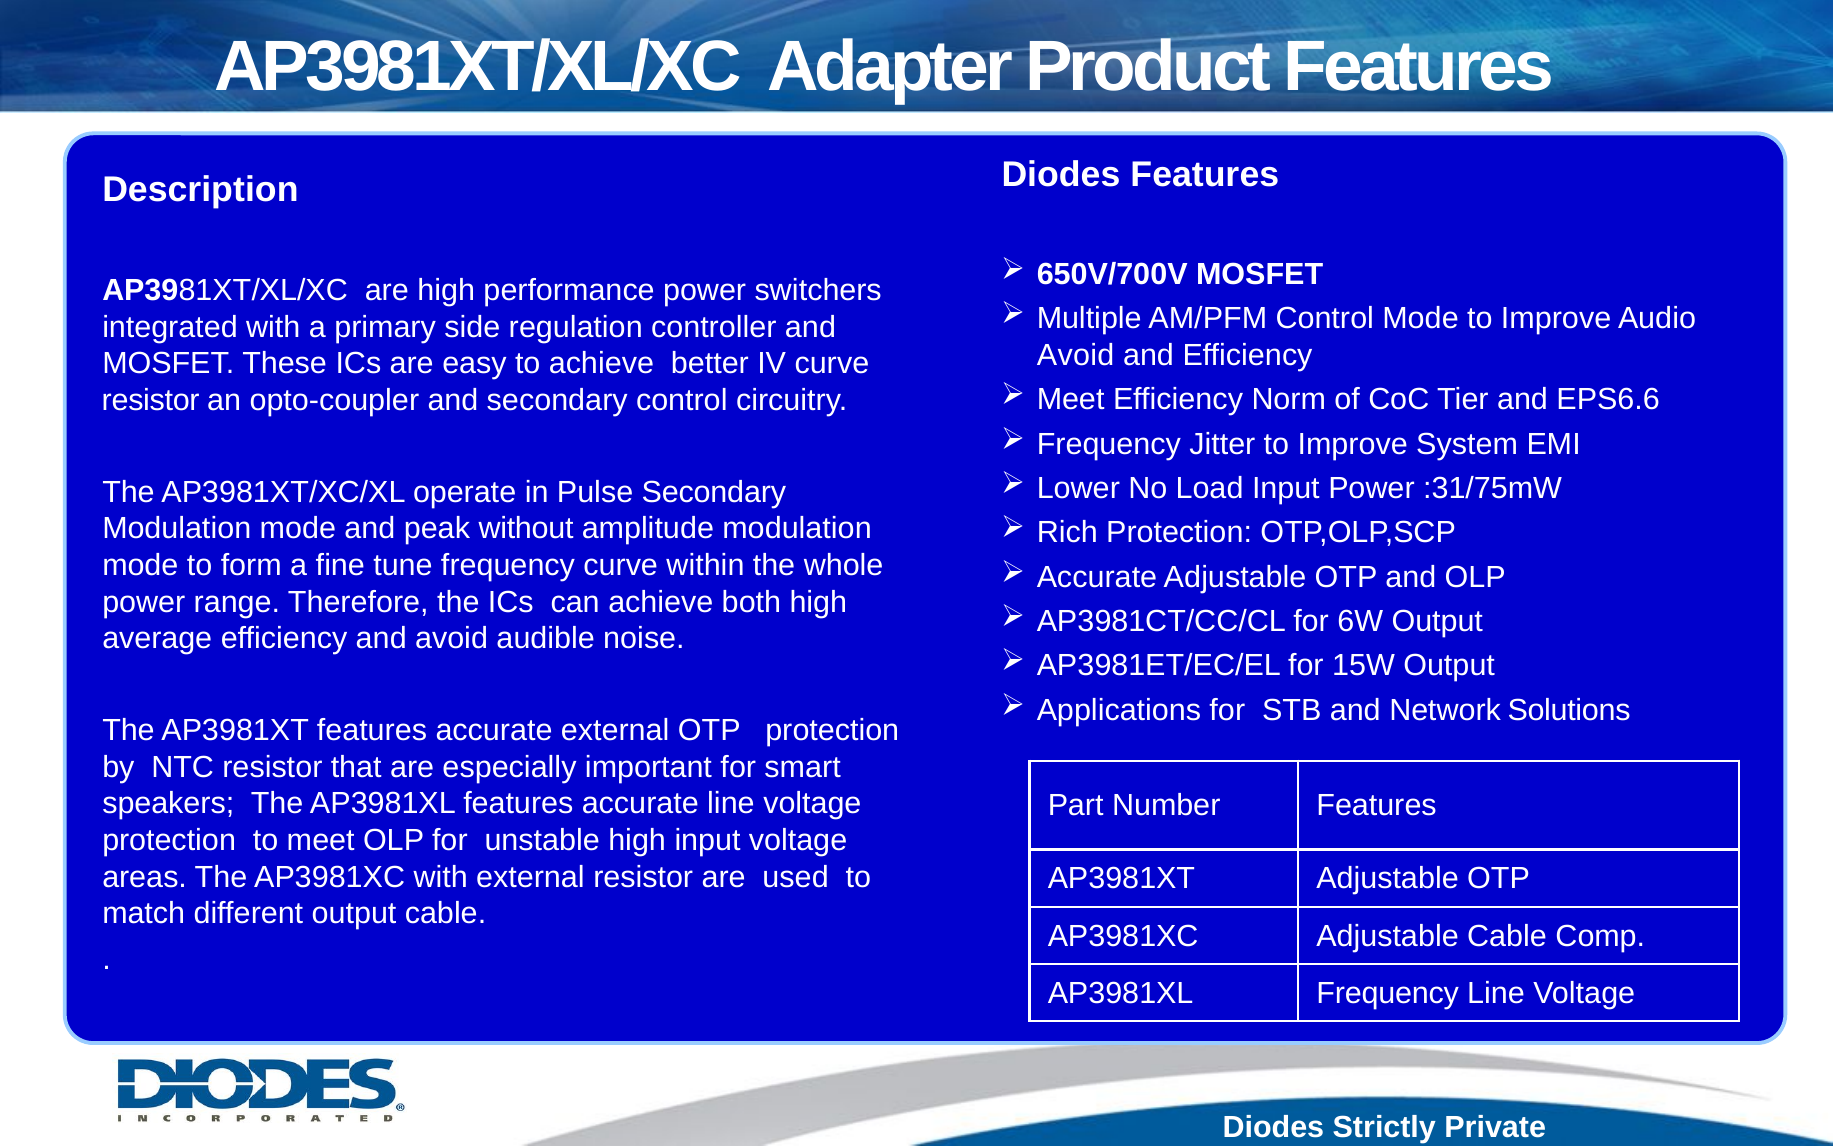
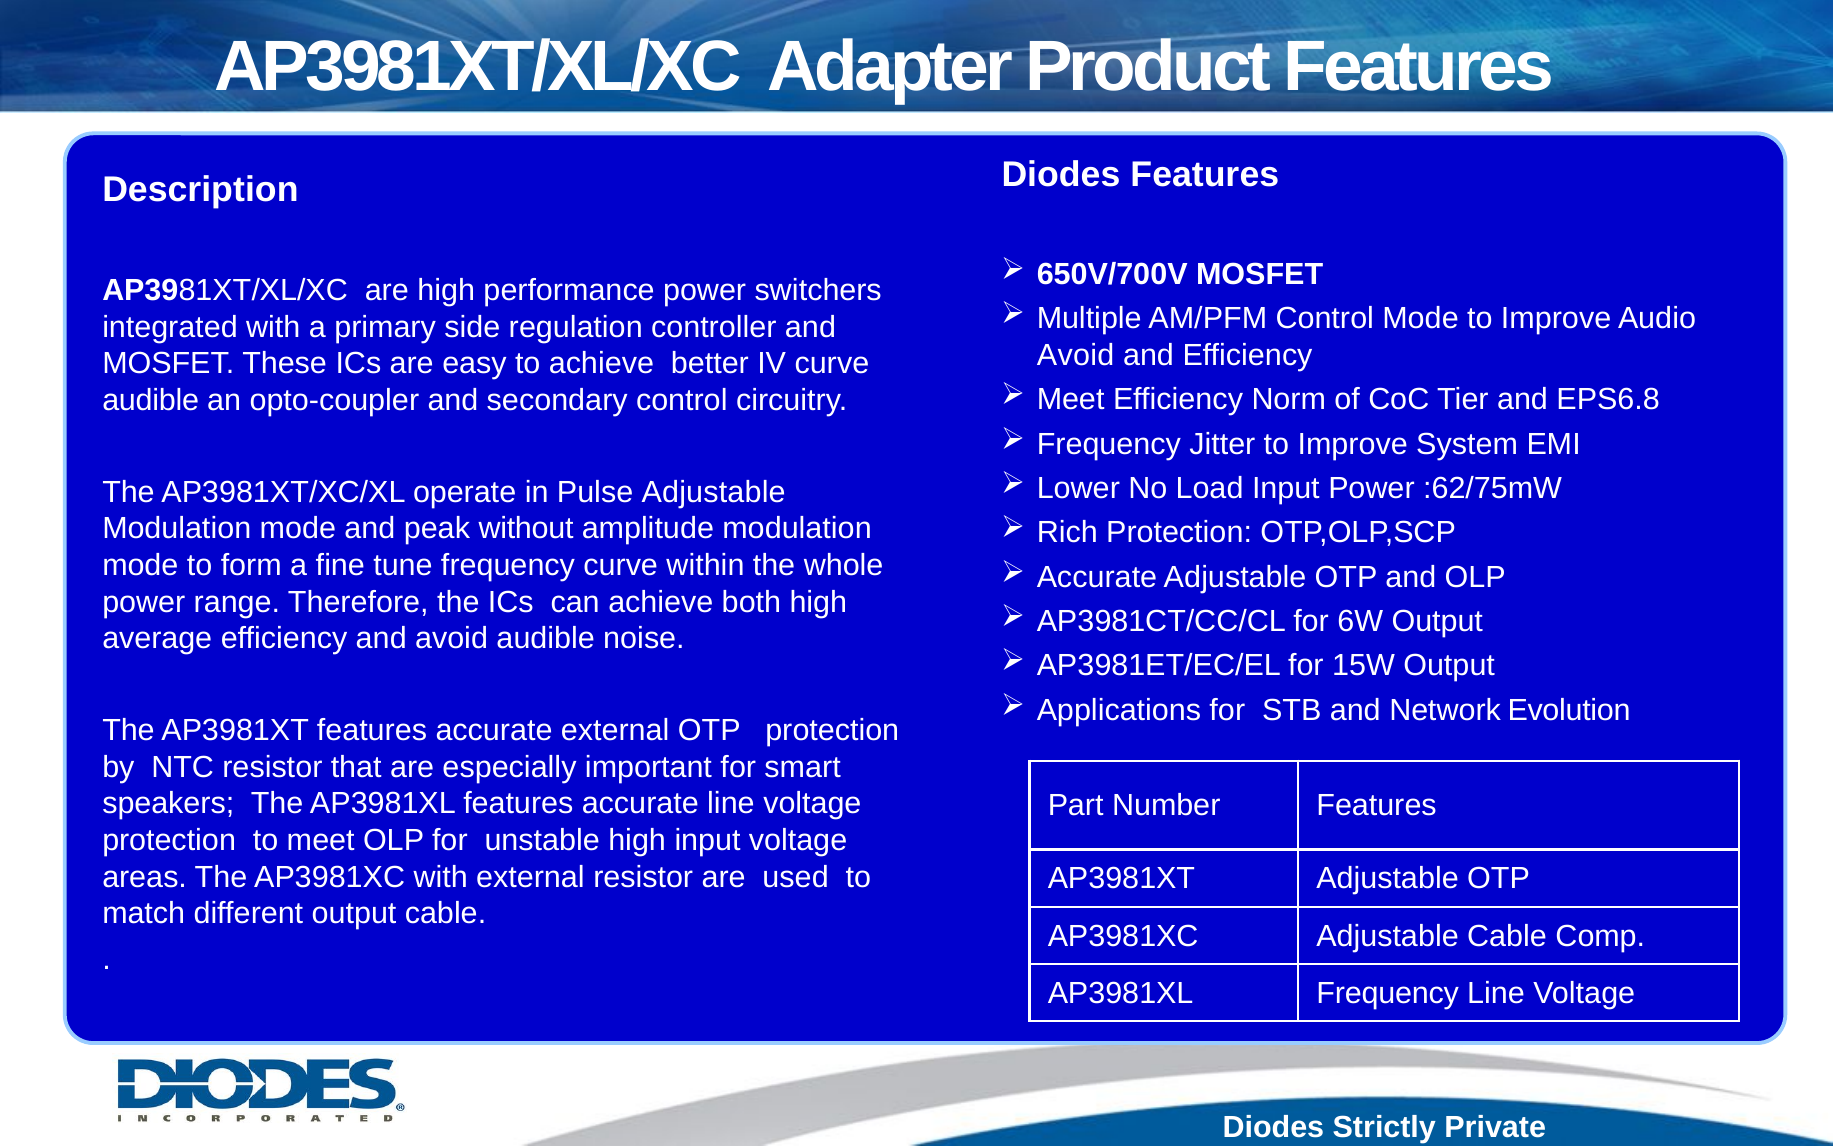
EPS6.6: EPS6.6 -> EPS6.8
resistor at (151, 400): resistor -> audible
:31/75mW: :31/75mW -> :62/75mW
Pulse Secondary: Secondary -> Adjustable
Solutions: Solutions -> Evolution
